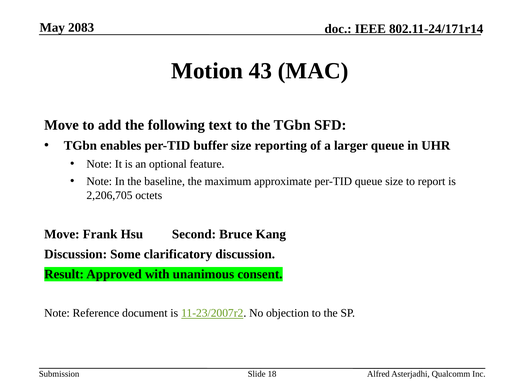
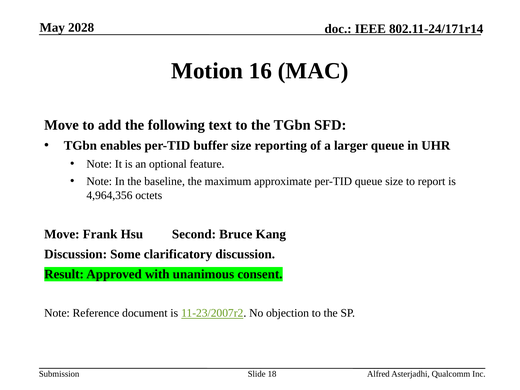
2083: 2083 -> 2028
43: 43 -> 16
2,206,705: 2,206,705 -> 4,964,356
